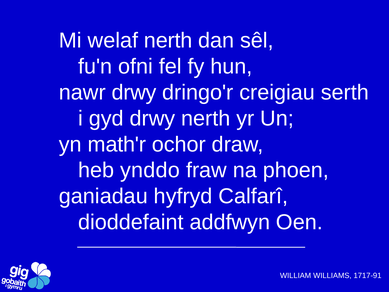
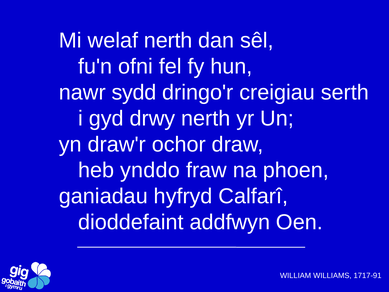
nawr drwy: drwy -> sydd
math'r: math'r -> draw'r
